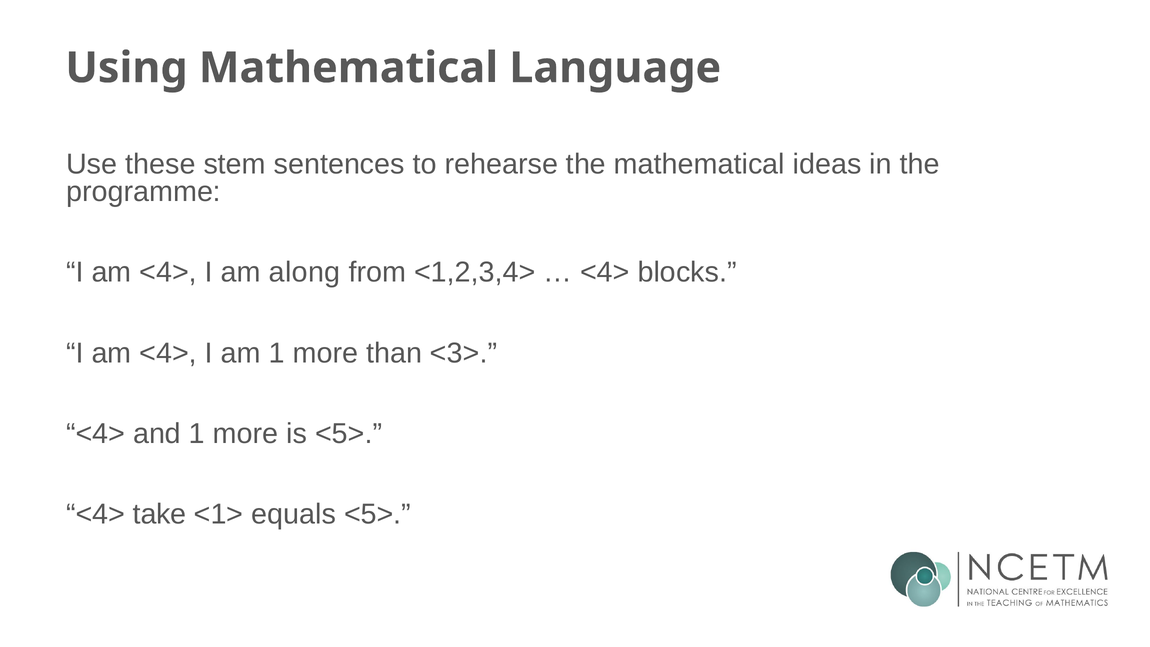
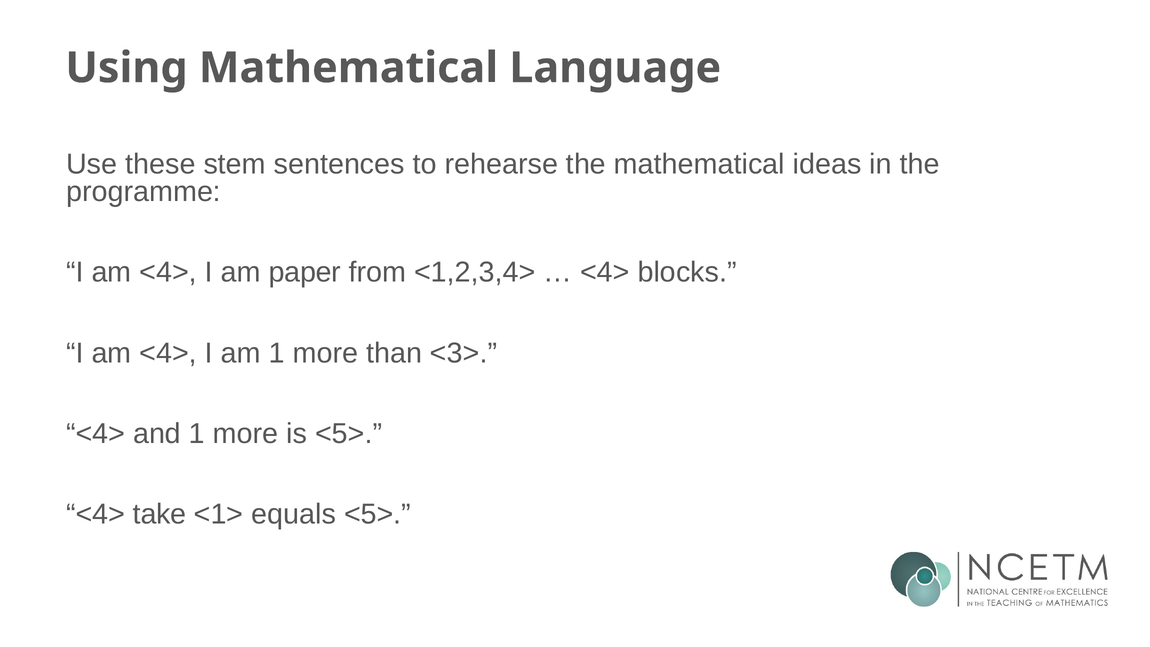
along: along -> paper
